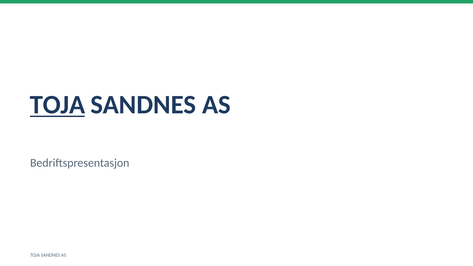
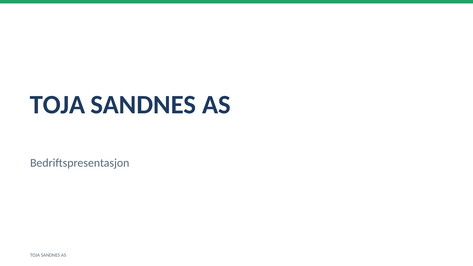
TOJA at (57, 105) underline: present -> none
